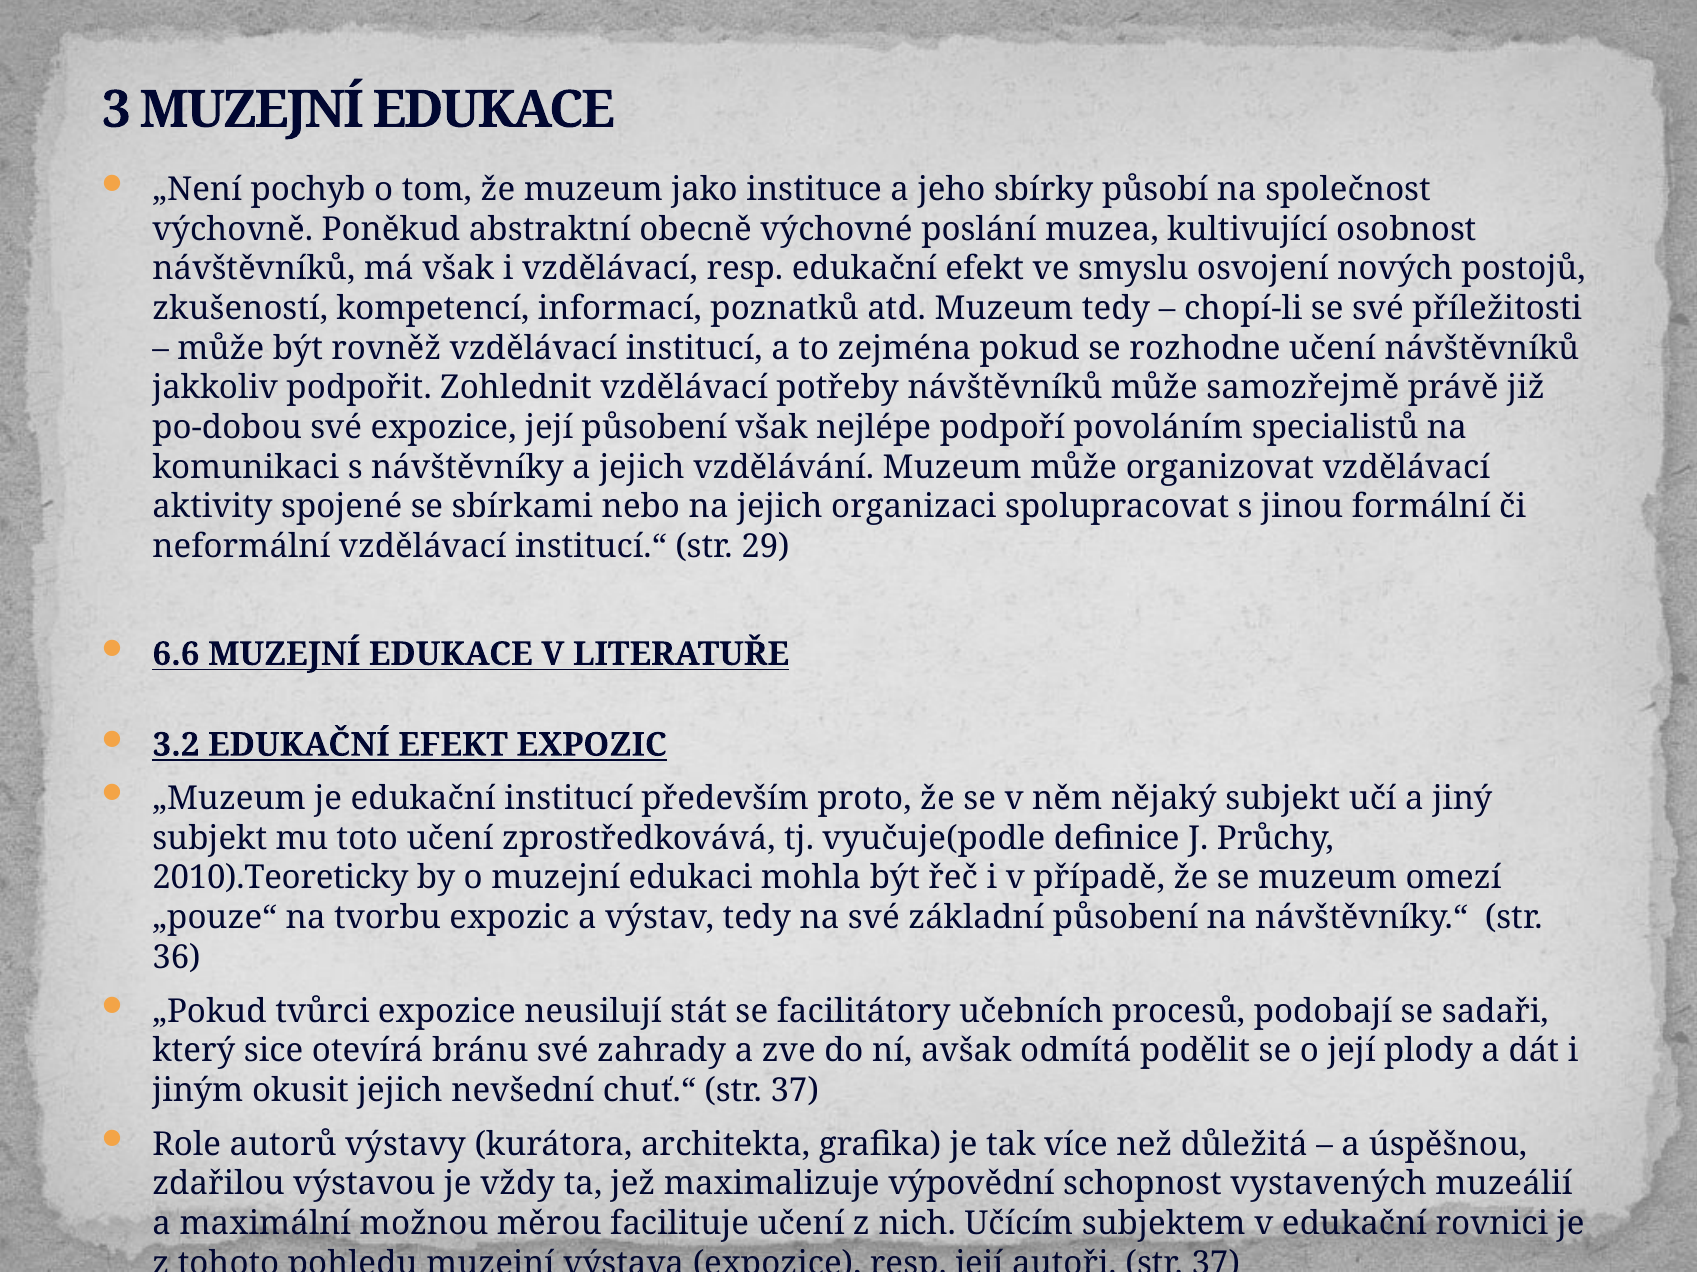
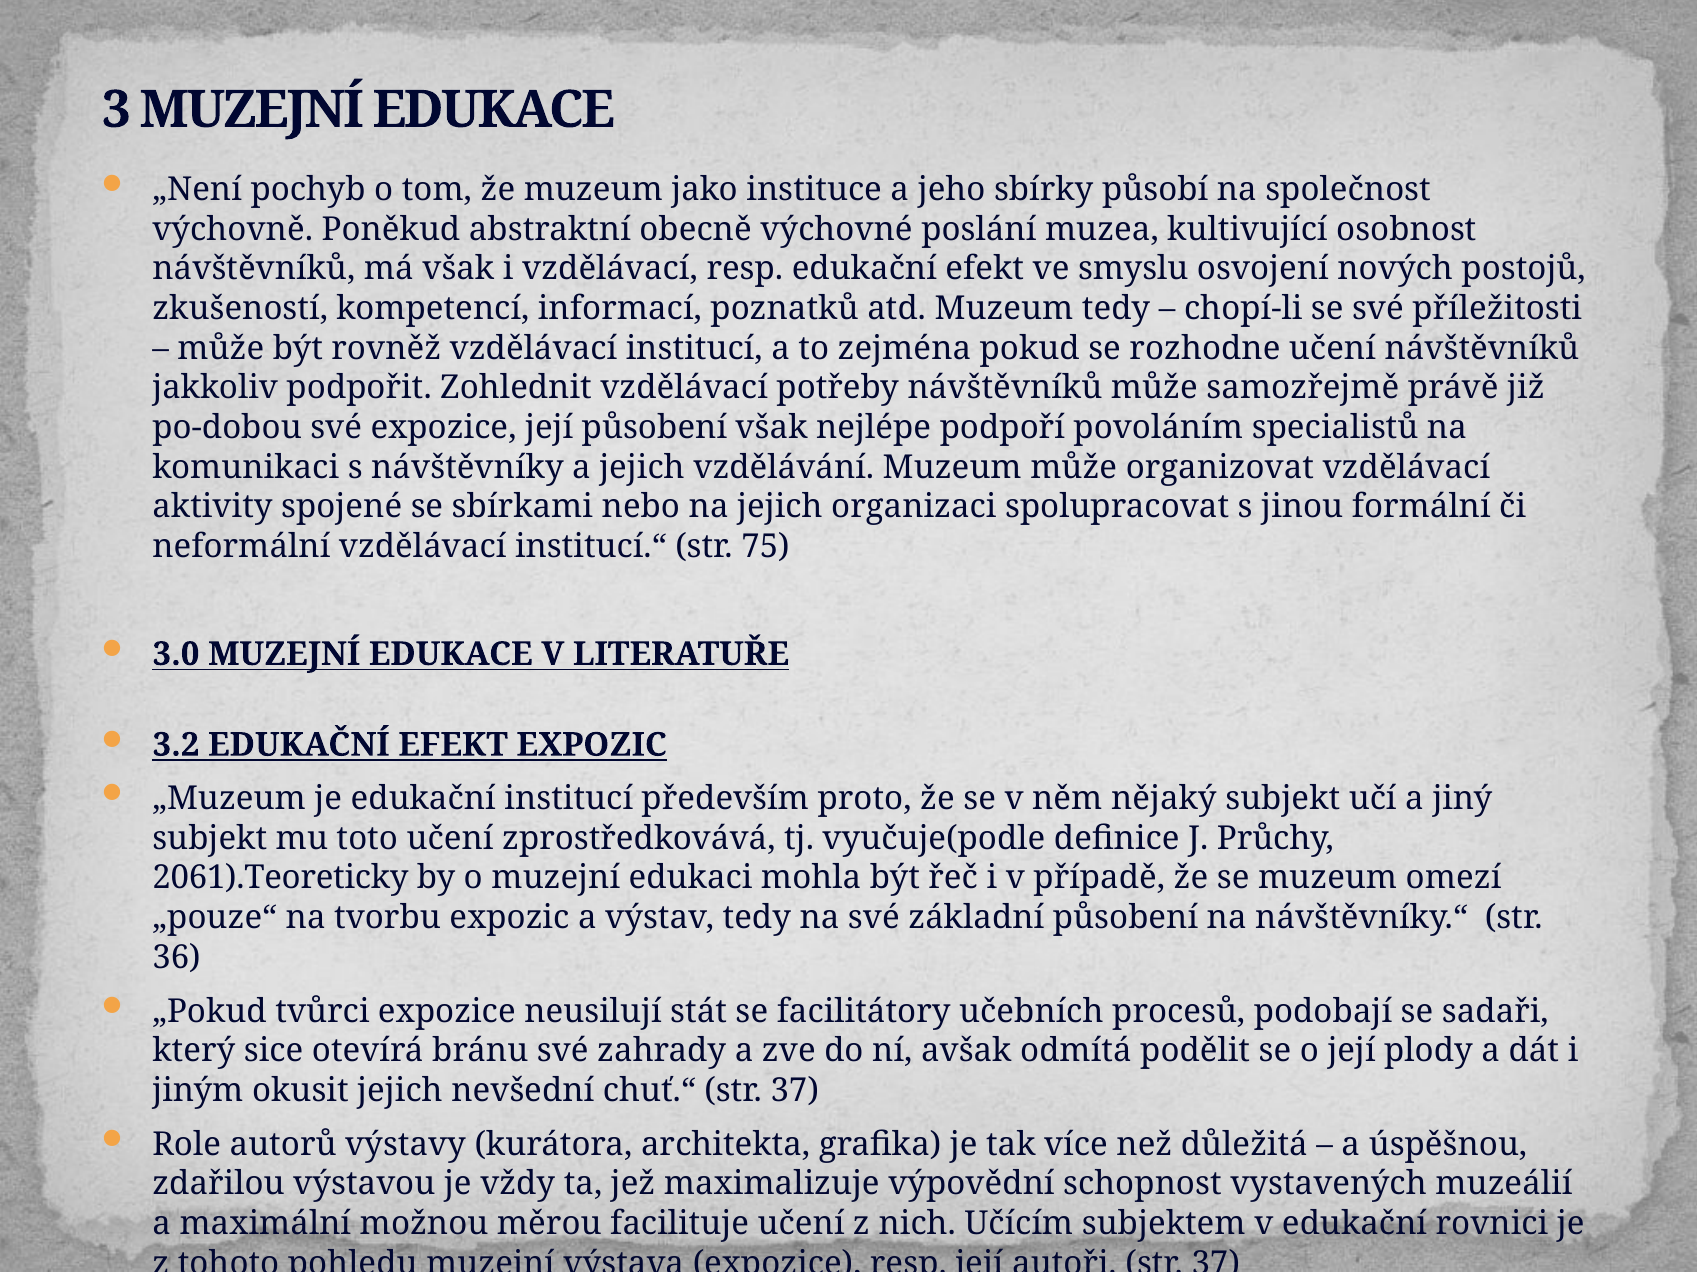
29: 29 -> 75
6.6: 6.6 -> 3.0
2010).Teoreticky: 2010).Teoreticky -> 2061).Teoreticky
